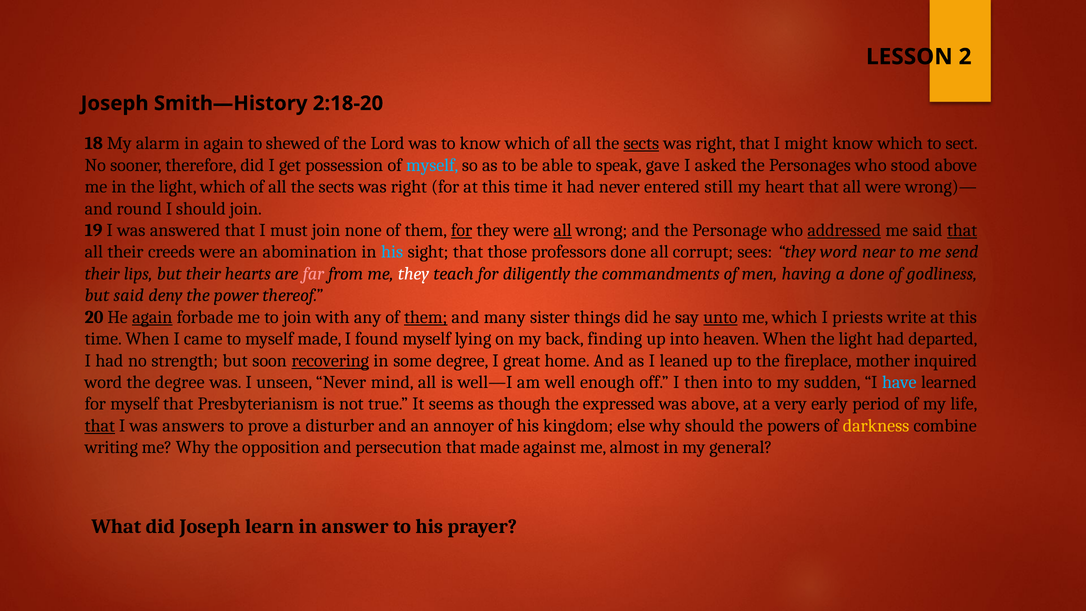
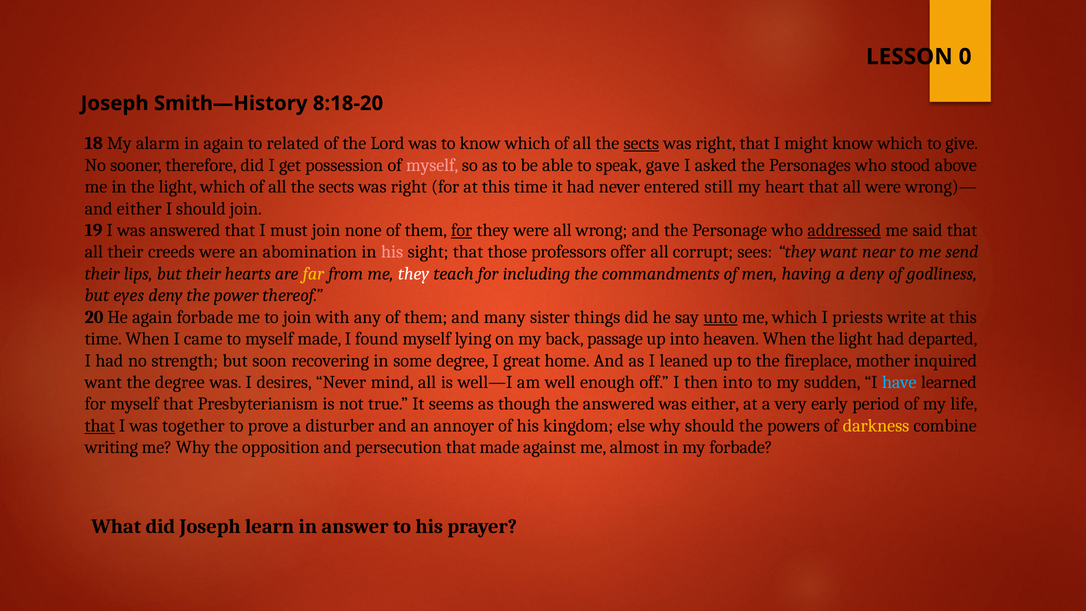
2: 2 -> 0
2:18-20: 2:18-20 -> 8:18-20
shewed: shewed -> related
sect: sect -> give
myself at (432, 165) colour: light blue -> pink
and round: round -> either
all at (563, 230) underline: present -> none
that at (962, 230) underline: present -> none
his at (392, 252) colour: light blue -> pink
professors done: done -> offer
they word: word -> want
far colour: pink -> yellow
diligently: diligently -> including
a done: done -> deny
but said: said -> eyes
again at (152, 317) underline: present -> none
them at (426, 317) underline: present -> none
finding: finding -> passage
recovering underline: present -> none
word at (103, 382): word -> want
unseen: unseen -> desires
the expressed: expressed -> answered
was above: above -> either
answers: answers -> together
my general: general -> forbade
